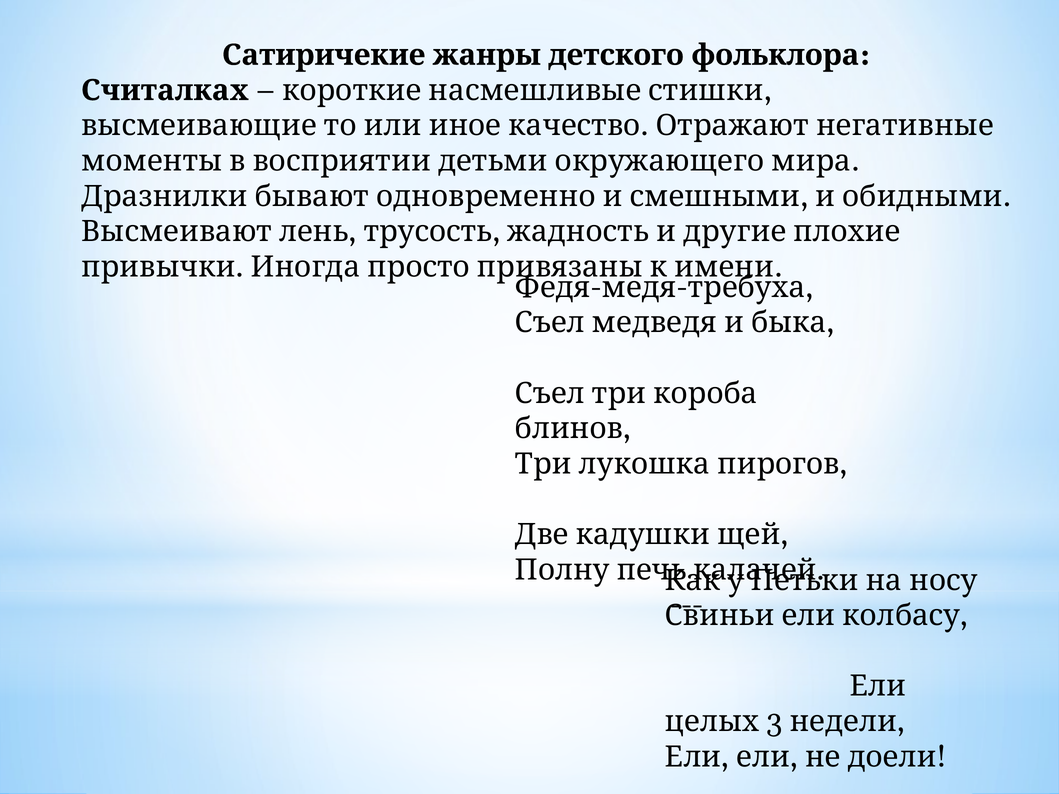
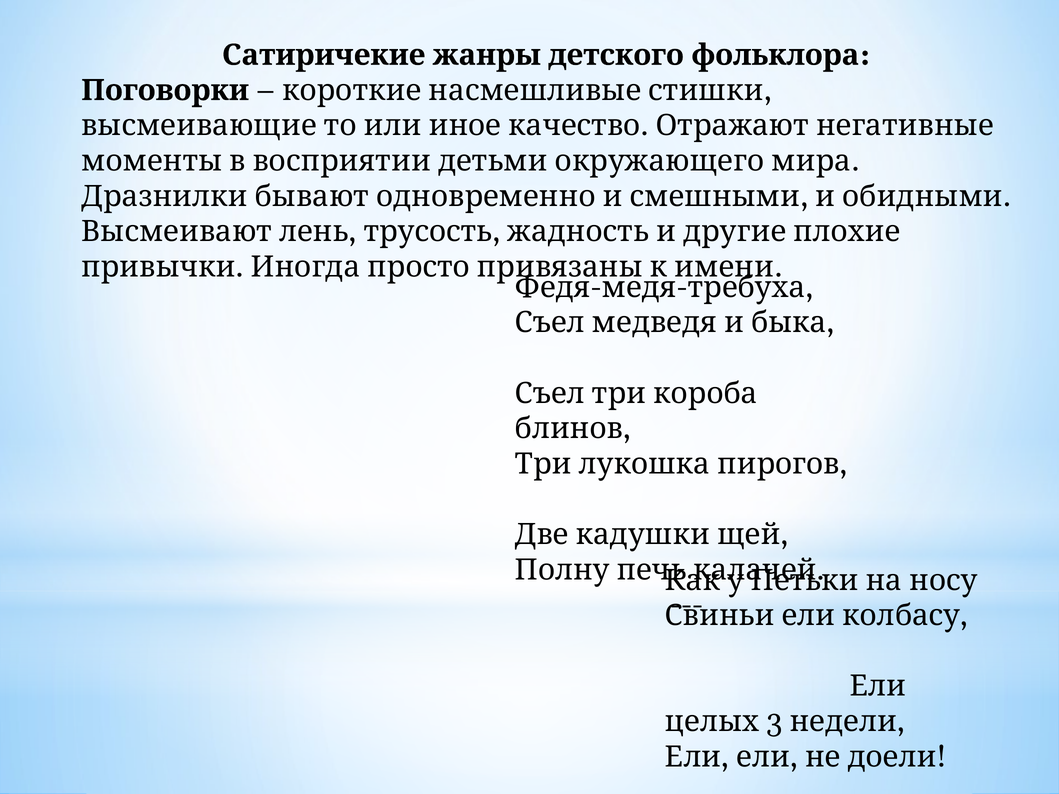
Считалках: Считалках -> Поговорки
